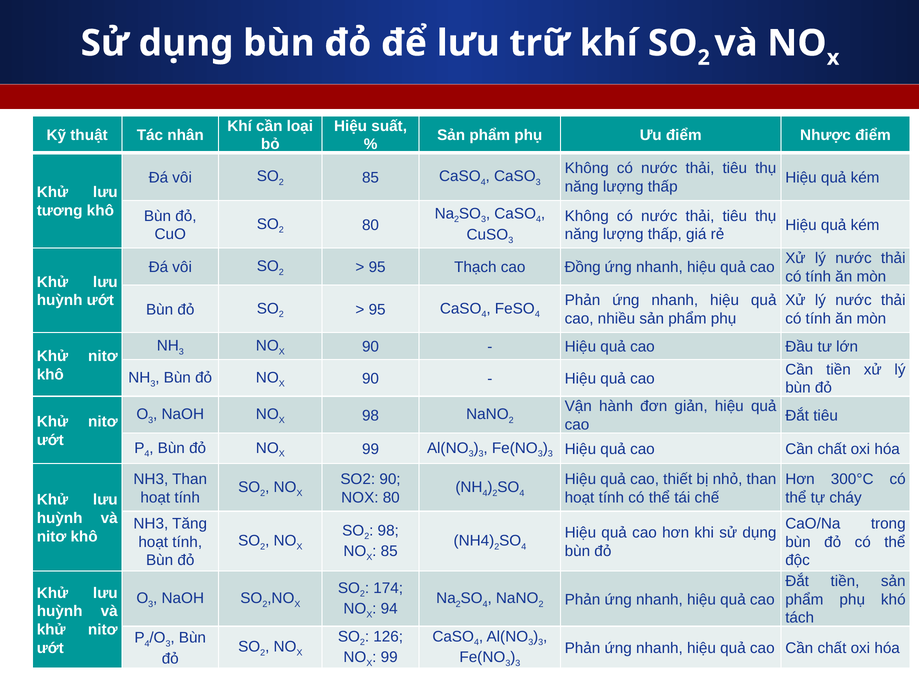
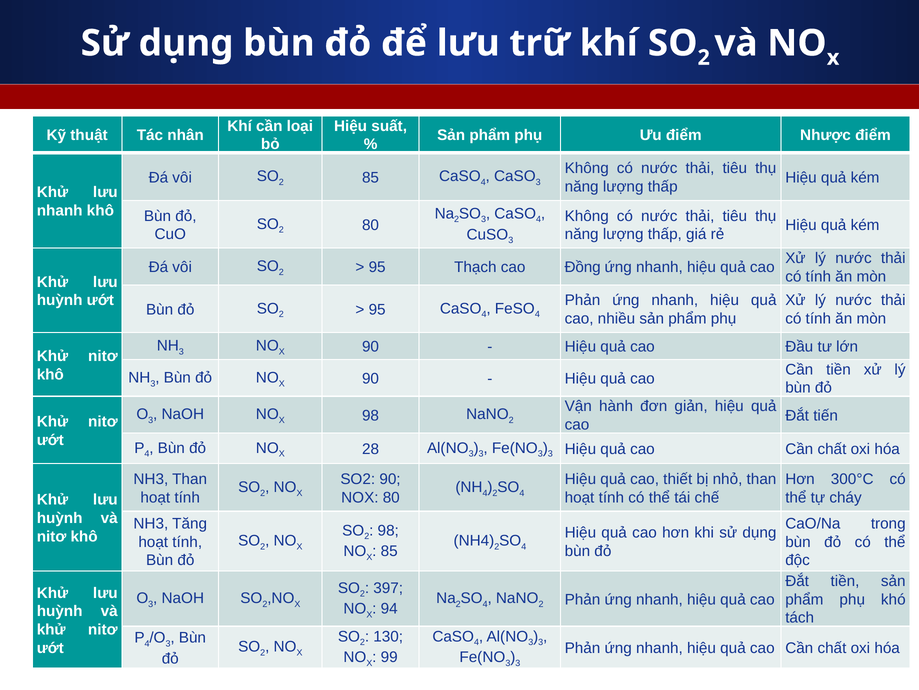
tương at (60, 210): tương -> nhanh
Đắt tiêu: tiêu -> tiến
99 at (371, 449): 99 -> 28
174: 174 -> 397
126: 126 -> 130
